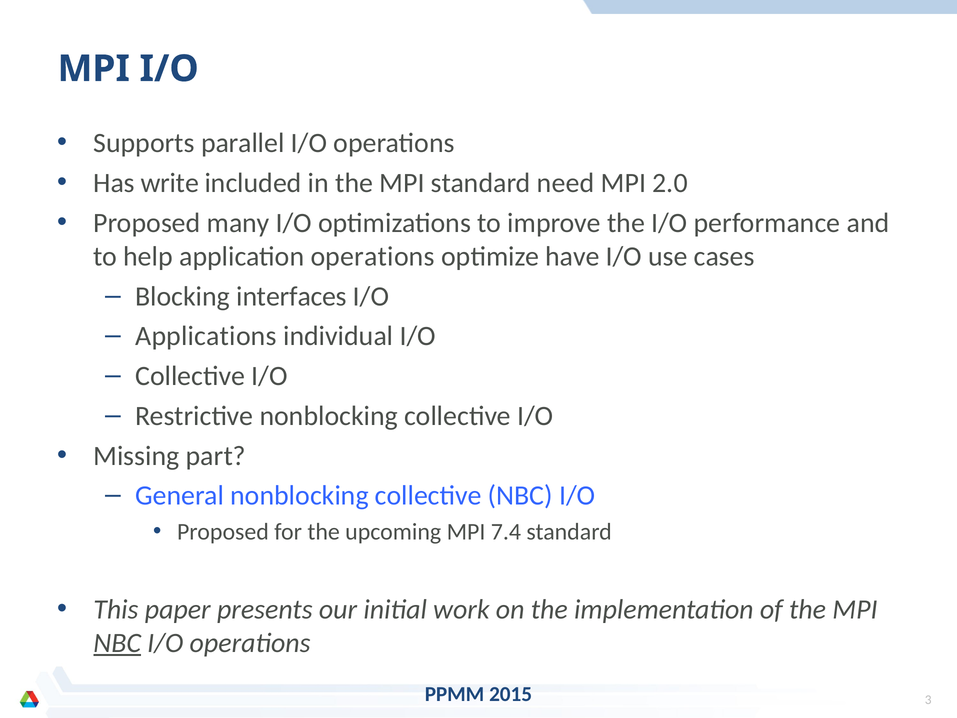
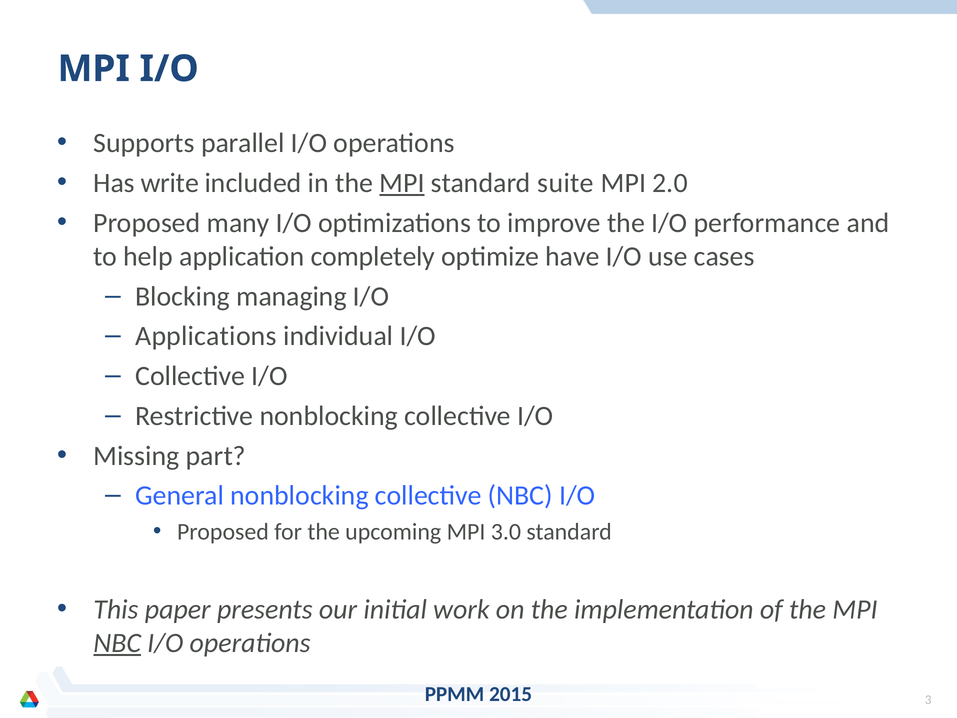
MPI at (402, 183) underline: none -> present
need: need -> suite
application operations: operations -> completely
interfaces: interfaces -> managing
7.4: 7.4 -> 3.0
